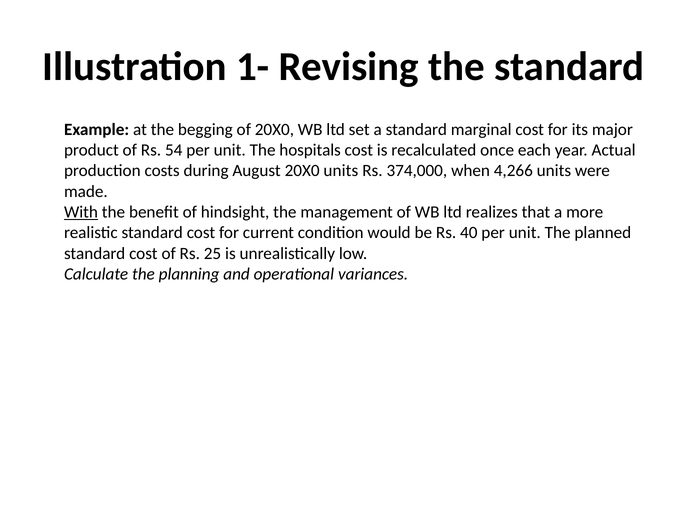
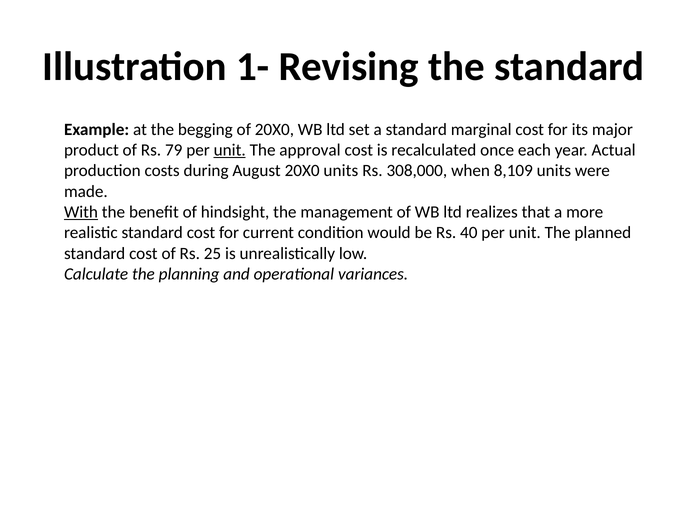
54: 54 -> 79
unit at (230, 150) underline: none -> present
hospitals: hospitals -> approval
374,000: 374,000 -> 308,000
4,266: 4,266 -> 8,109
